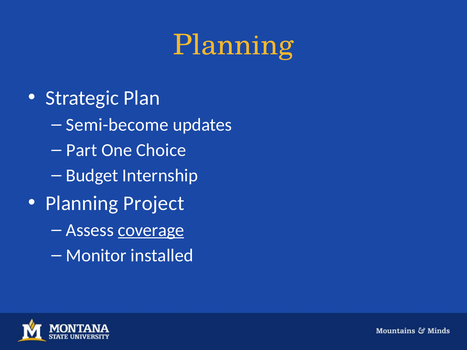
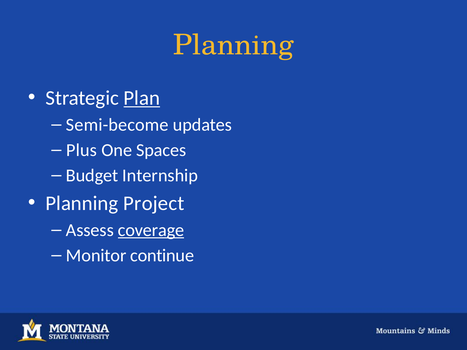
Plan underline: none -> present
Part: Part -> Plus
Choice: Choice -> Spaces
installed: installed -> continue
